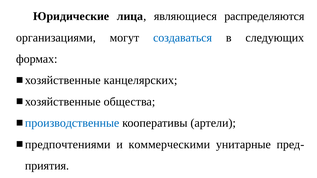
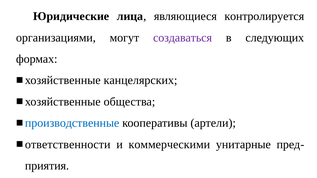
распределяются: распределяются -> контролируется
создаваться colour: blue -> purple
предпочтениями: предпочтениями -> ответственности
